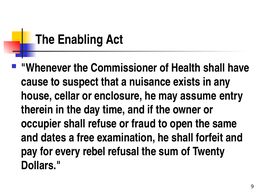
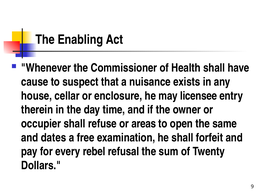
assume: assume -> licensee
fraud: fraud -> areas
